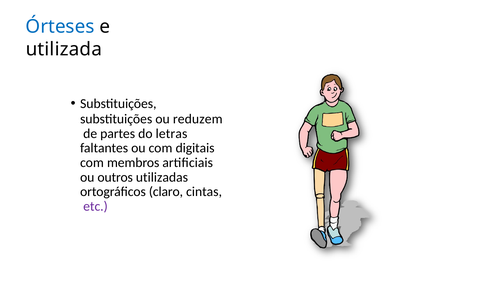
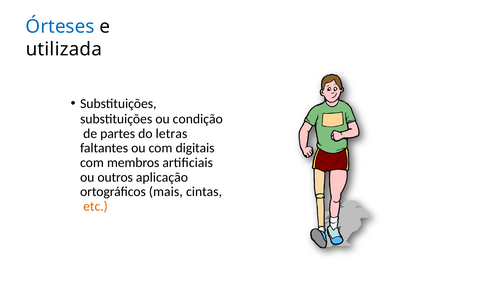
reduzem: reduzem -> condição
utilizadas: utilizadas -> aplicação
claro: claro -> mais
etc colour: purple -> orange
